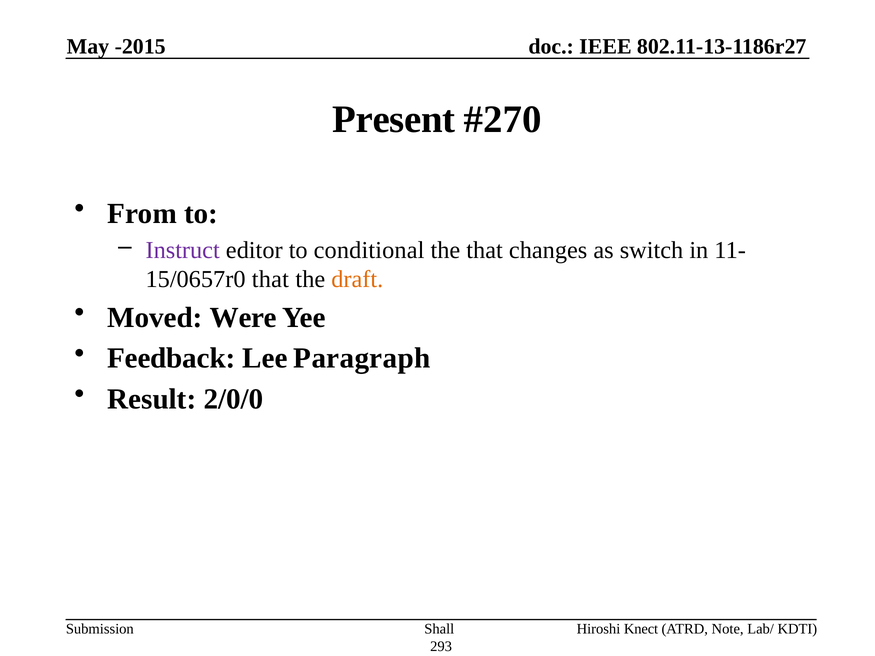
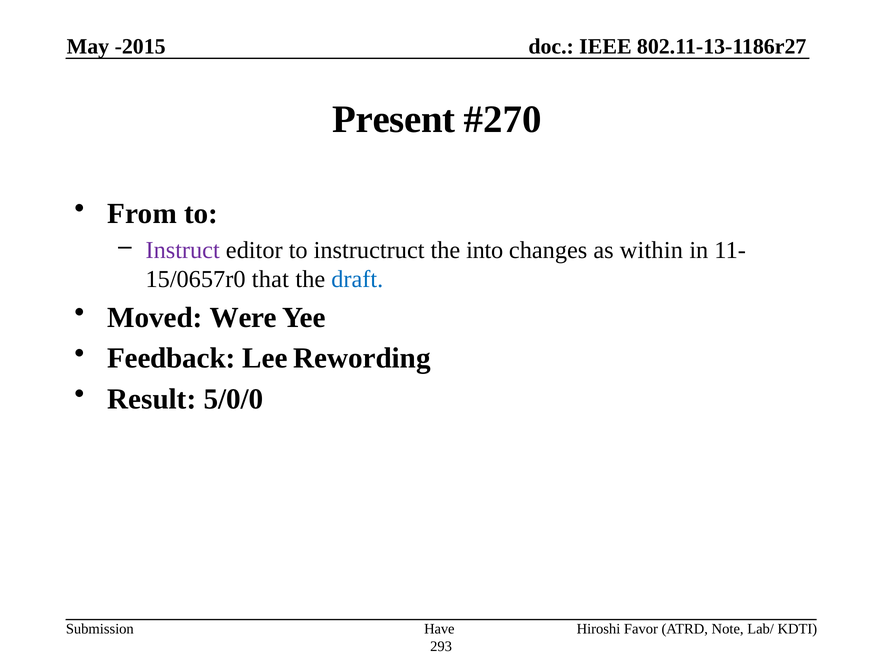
conditional: conditional -> instructruct
the that: that -> into
switch: switch -> within
draft colour: orange -> blue
Paragraph: Paragraph -> Rewording
2/0/0: 2/0/0 -> 5/0/0
Knect: Knect -> Favor
Shall: Shall -> Have
